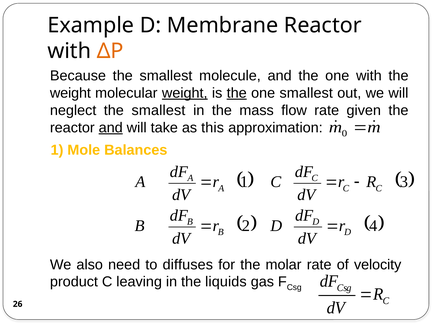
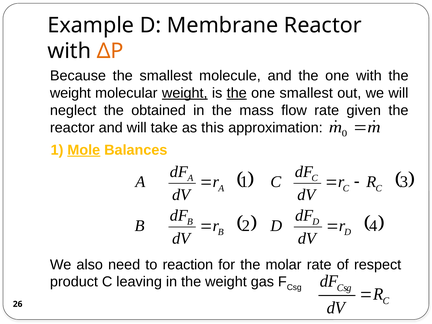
neglect the smallest: smallest -> obtained
and at (111, 128) underline: present -> none
Mole underline: none -> present
diffuses: diffuses -> reaction
velocity: velocity -> respect
in the liquids: liquids -> weight
